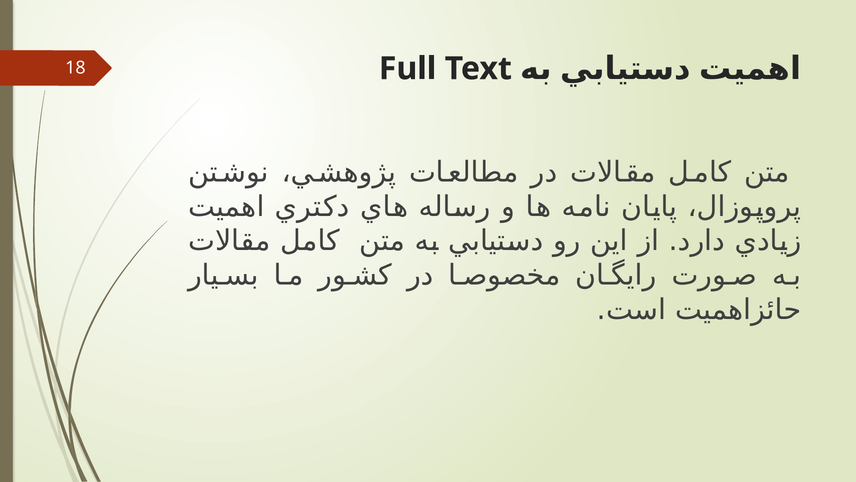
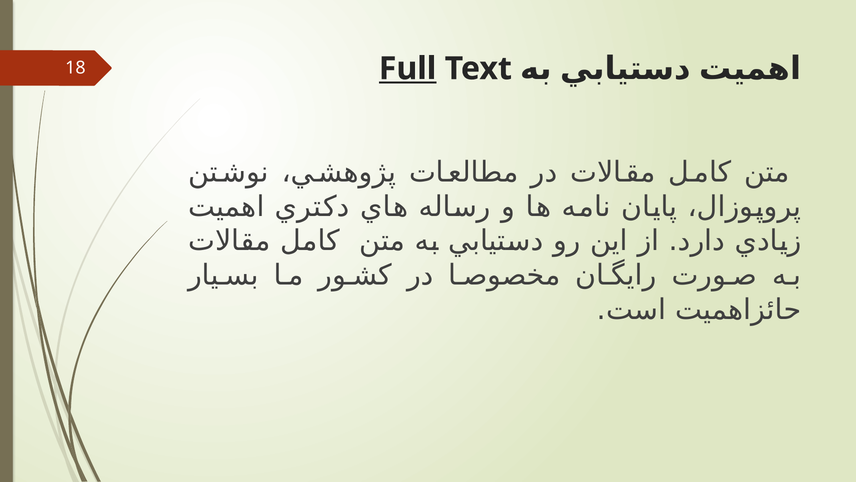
Full underline: none -> present
